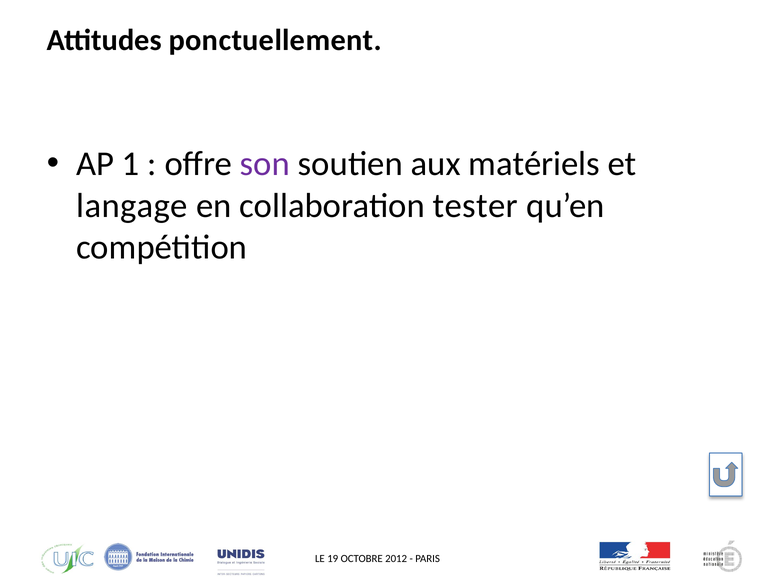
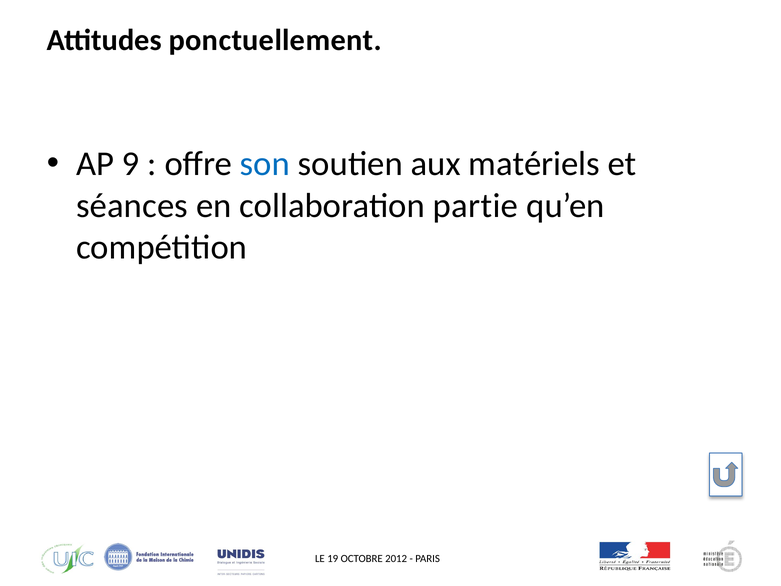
1: 1 -> 9
son colour: purple -> blue
langage: langage -> séances
tester: tester -> partie
